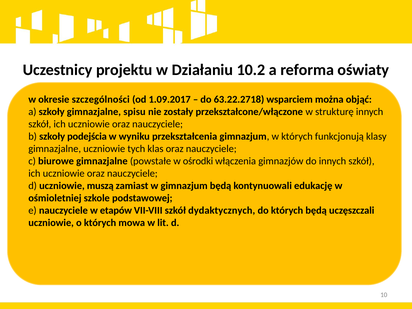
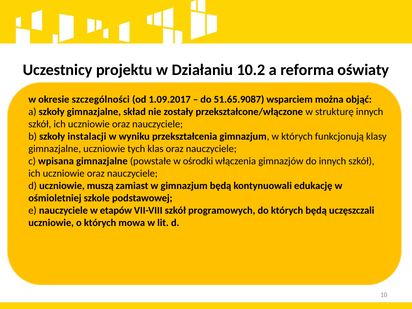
63.22.2718: 63.22.2718 -> 51.65.9087
spisu: spisu -> skład
podejścia: podejścia -> instalacji
biurowe: biurowe -> wpisana
dydaktycznych: dydaktycznych -> programowych
